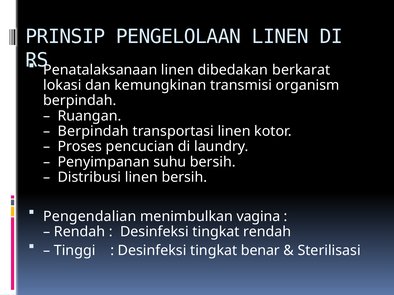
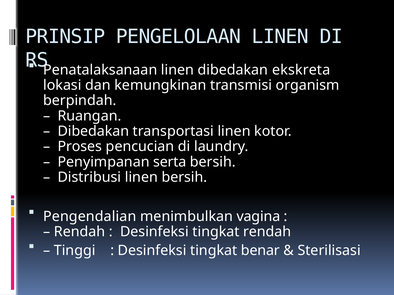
berkarat: berkarat -> ekskreta
Berpindah at (93, 131): Berpindah -> Dibedakan
suhu: suhu -> serta
